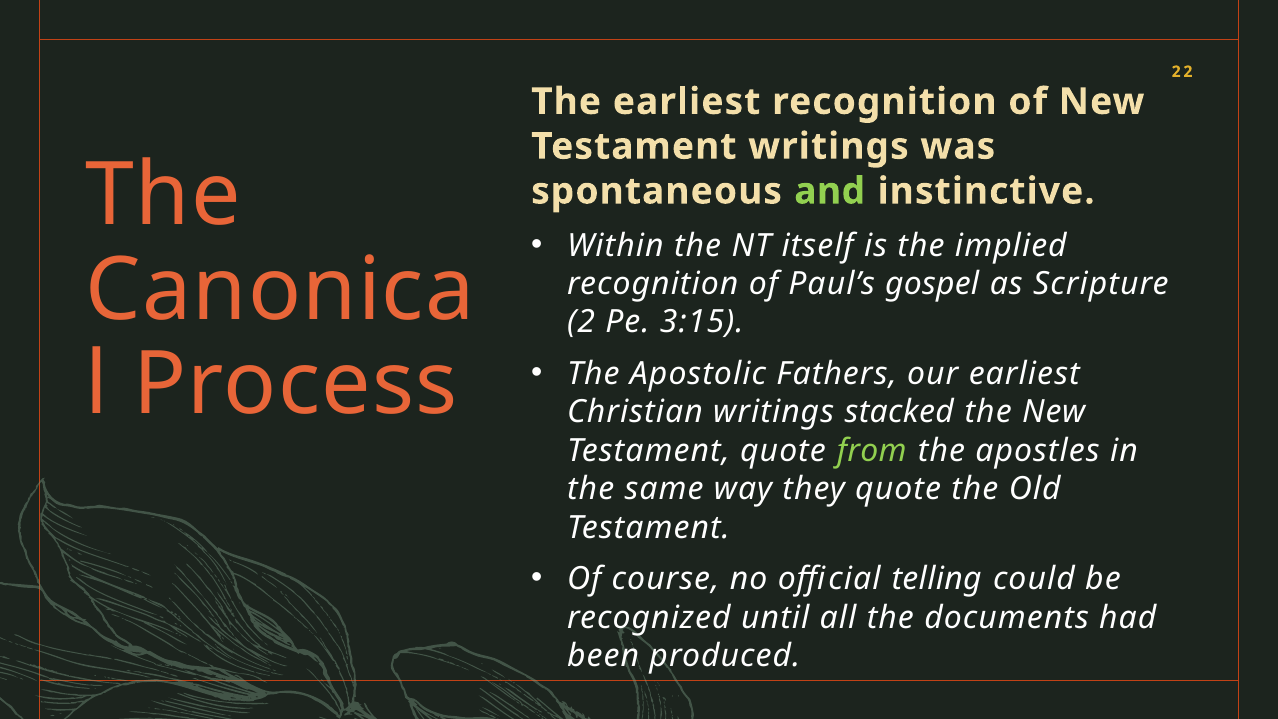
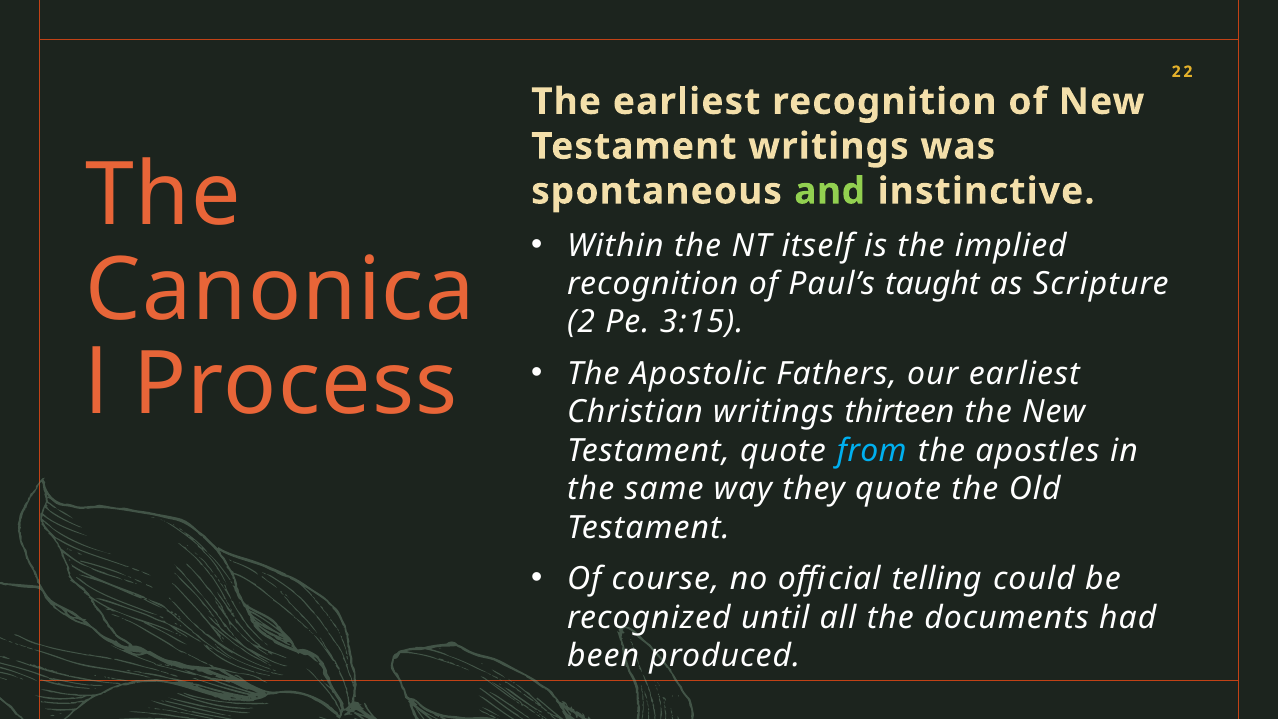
gospel: gospel -> taught
stacked: stacked -> thirteen
from colour: light green -> light blue
